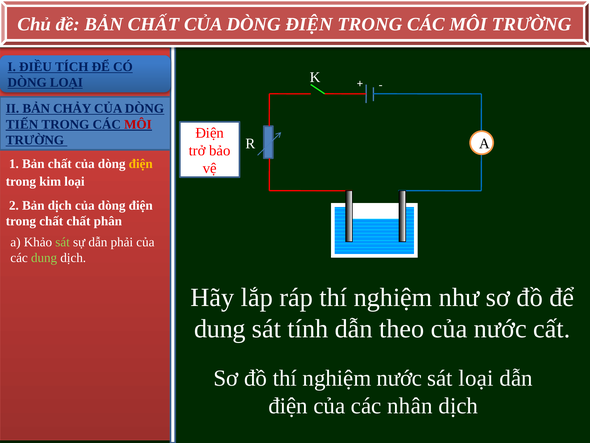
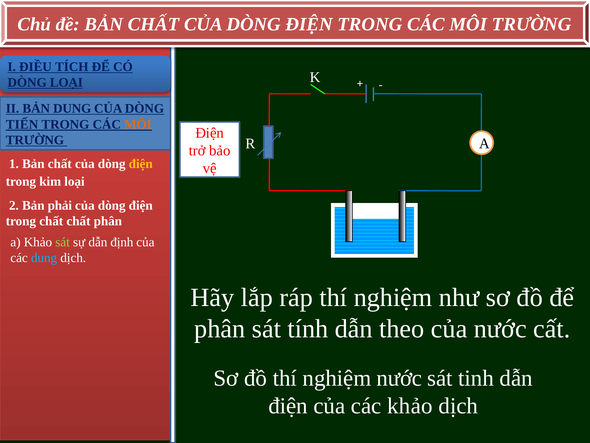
BẢN CHẢY: CHẢY -> DUNG
MÔI at (138, 124) colour: red -> orange
Bản dịch: dịch -> phải
phải: phải -> định
dung at (44, 258) colour: light green -> light blue
dung at (220, 328): dung -> phân
sát loại: loại -> tinh
các nhân: nhân -> khảo
